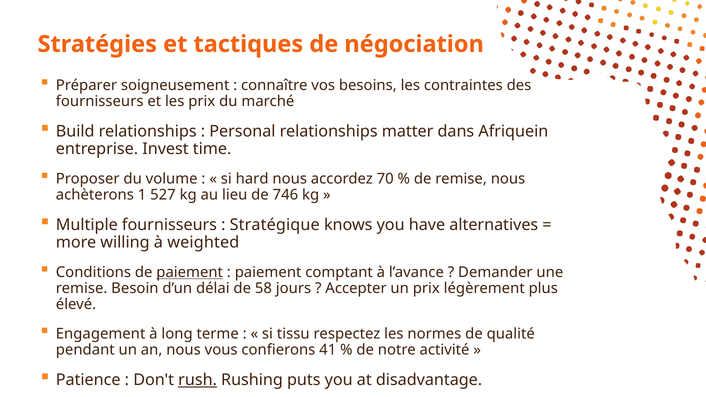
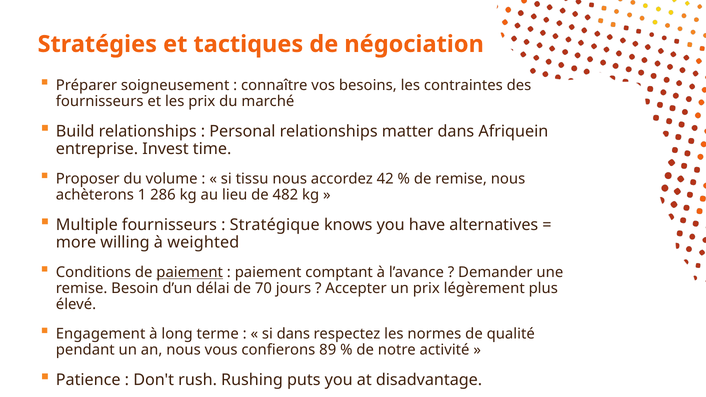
hard: hard -> tissu
70: 70 -> 42
527: 527 -> 286
746: 746 -> 482
58: 58 -> 70
si tissu: tissu -> dans
41: 41 -> 89
rush underline: present -> none
